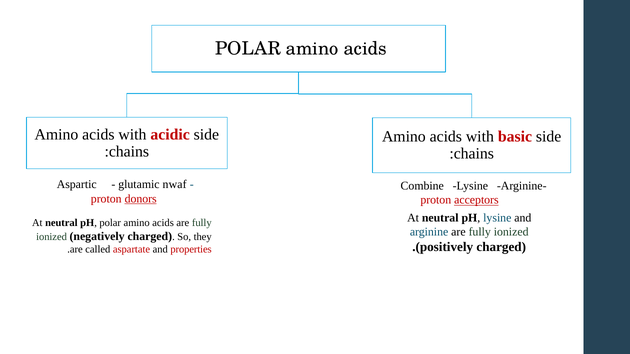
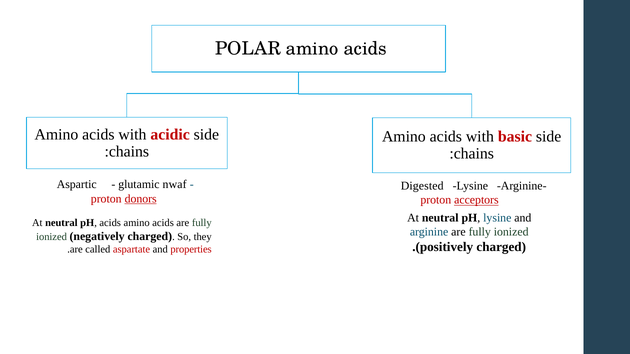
Combine: Combine -> Digested
pH polar: polar -> acids
